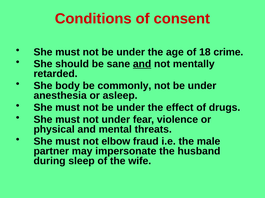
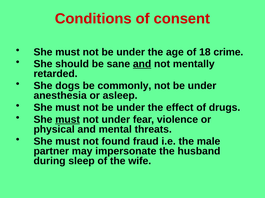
body: body -> dogs
must at (68, 120) underline: none -> present
elbow: elbow -> found
